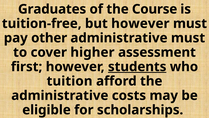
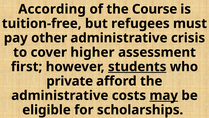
Graduates: Graduates -> According
but however: however -> refugees
administrative must: must -> crisis
tuition: tuition -> private
may underline: none -> present
